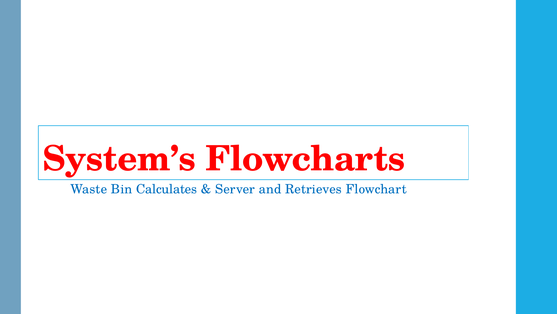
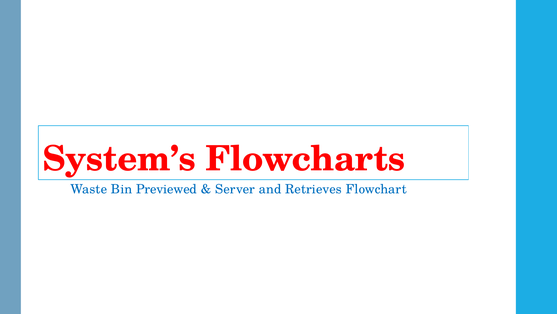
Calculates: Calculates -> Previewed
